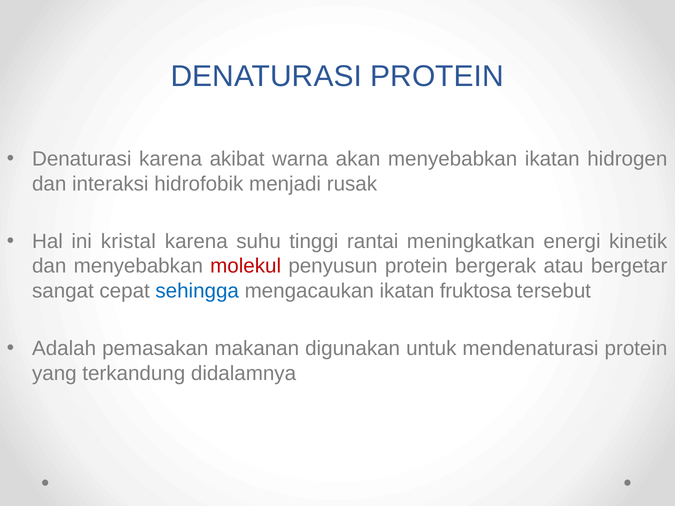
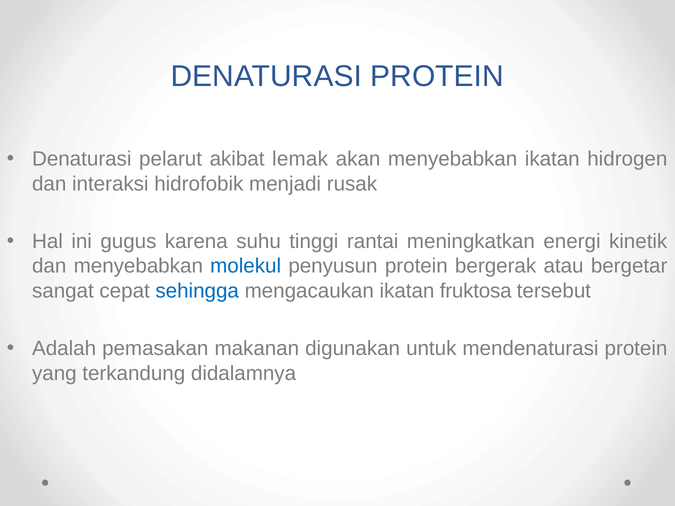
Denaturasi karena: karena -> pelarut
warna: warna -> lemak
kristal: kristal -> gugus
molekul colour: red -> blue
